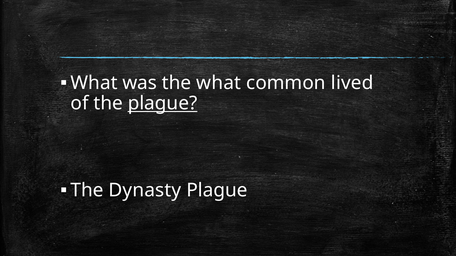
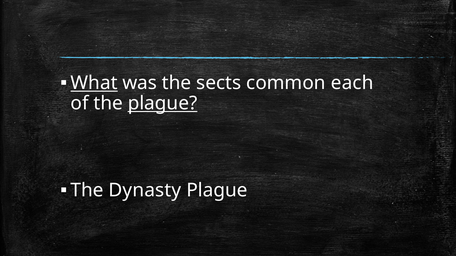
What at (94, 83) underline: none -> present
the what: what -> sects
lived: lived -> each
